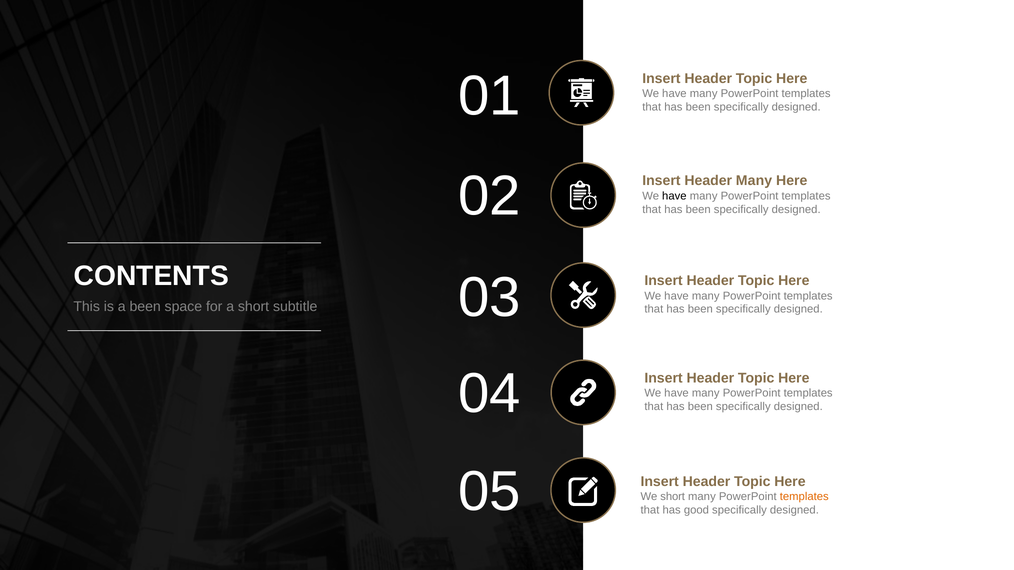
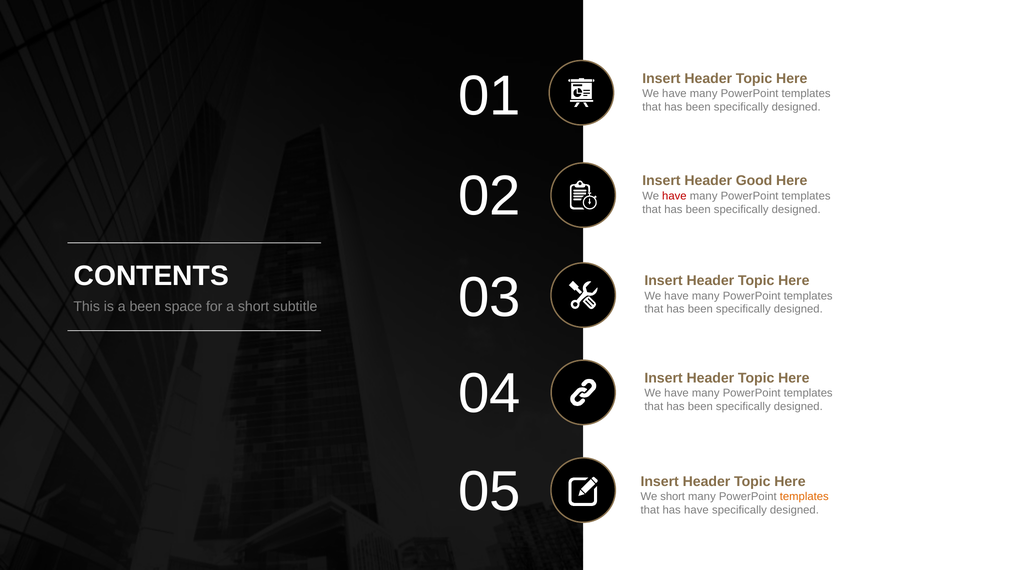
Header Many: Many -> Good
have at (674, 196) colour: black -> red
has good: good -> have
